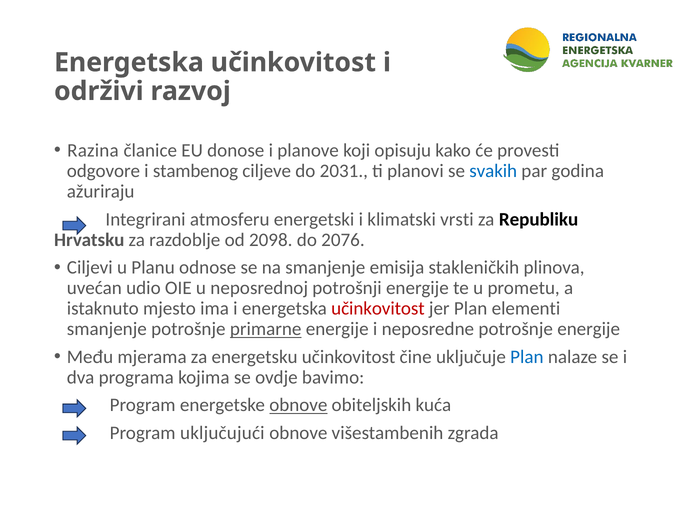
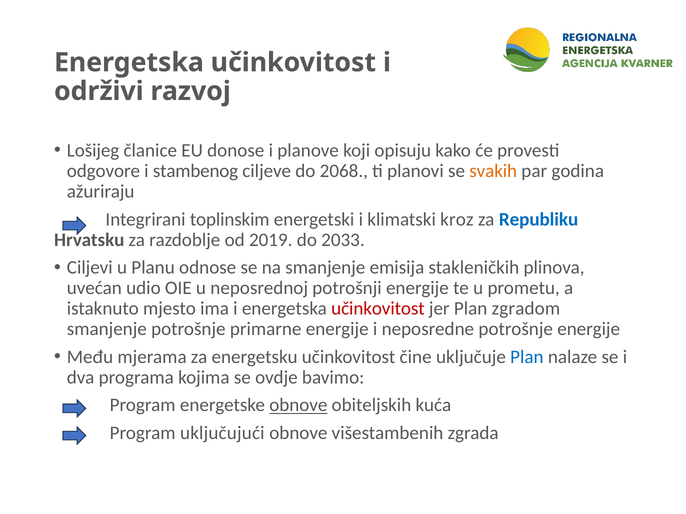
Razina: Razina -> Lošijeg
2031: 2031 -> 2068
svakih colour: blue -> orange
atmosferu: atmosferu -> toplinskim
vrsti: vrsti -> kroz
Republiku colour: black -> blue
2098: 2098 -> 2019
2076: 2076 -> 2033
elementi: elementi -> zgradom
primarne underline: present -> none
